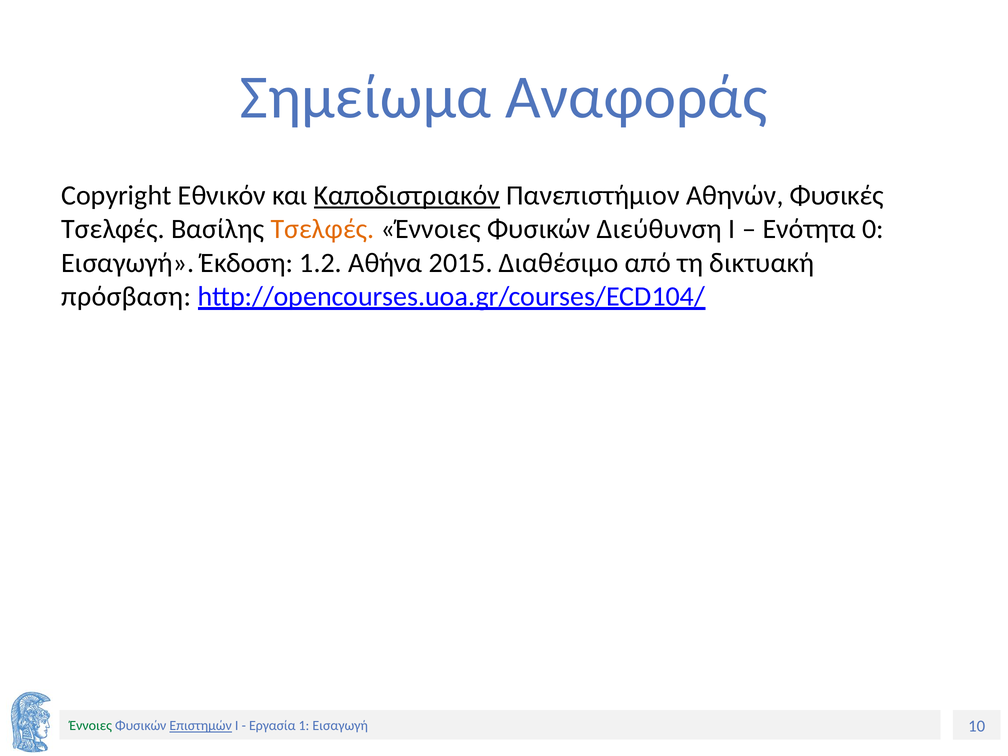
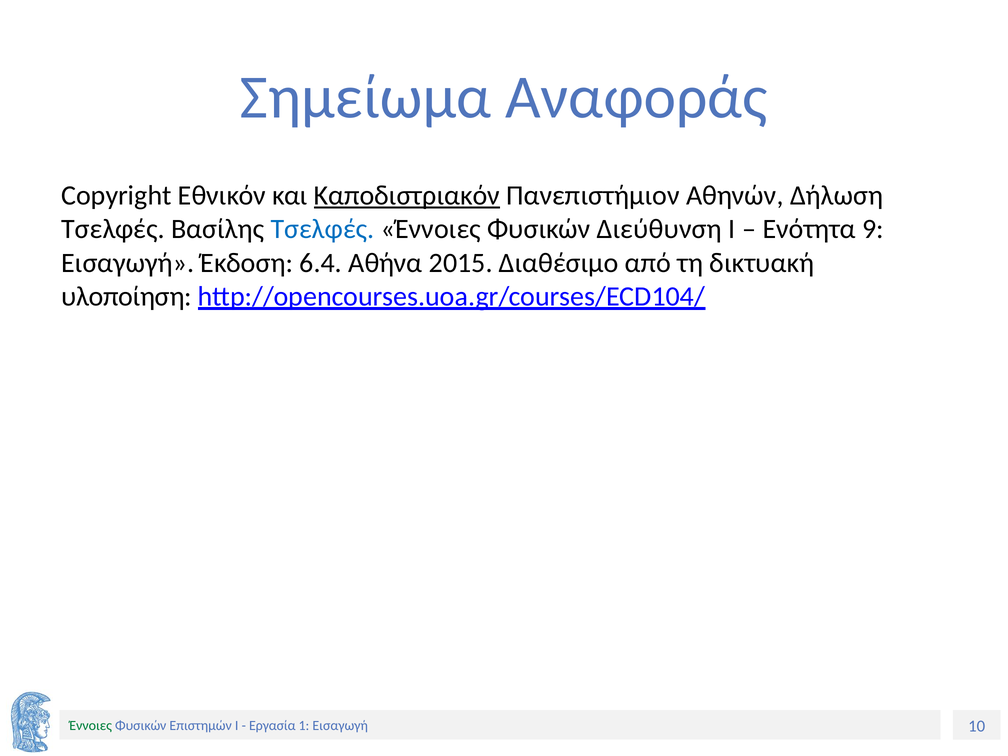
Φυσικές: Φυσικές -> Δήλωση
Τσελφές at (323, 229) colour: orange -> blue
0: 0 -> 9
1.2: 1.2 -> 6.4
πρόσβαση: πρόσβαση -> υλοποίηση
Επιστημών underline: present -> none
